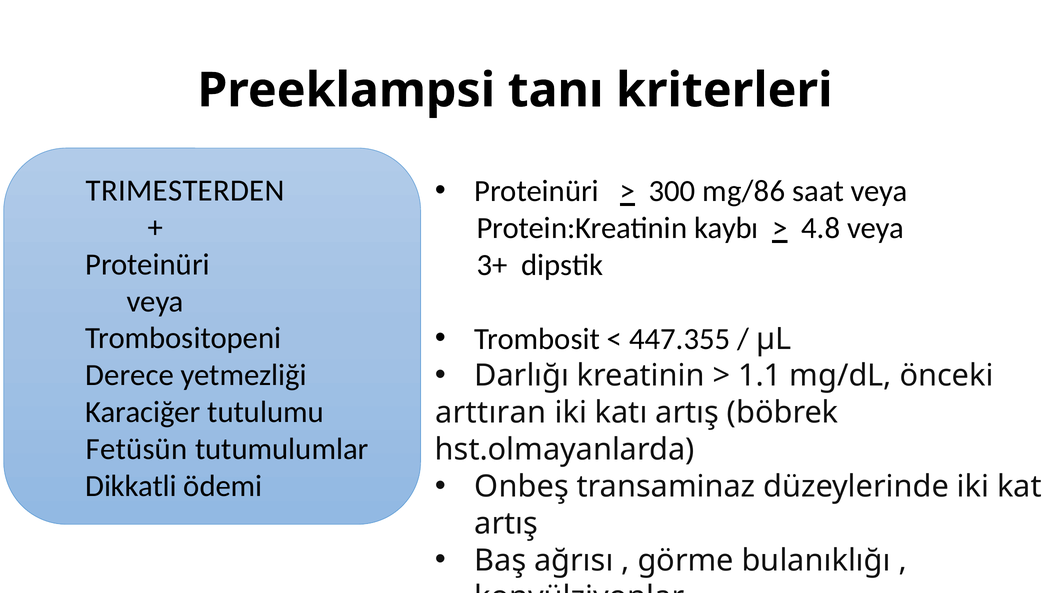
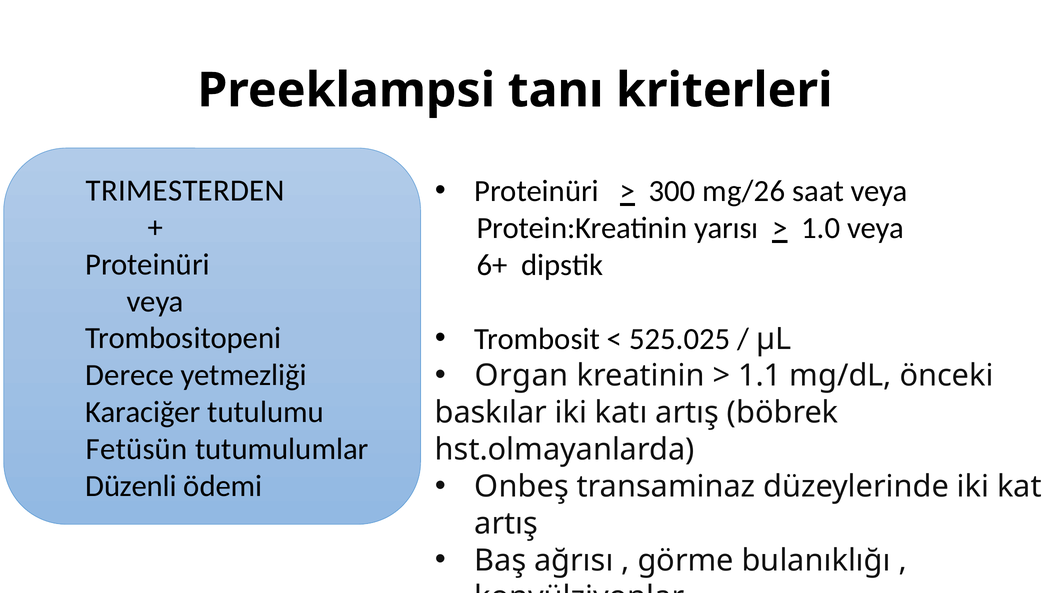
mg/86: mg/86 -> mg/26
kaybı: kaybı -> yarısı
4.8: 4.8 -> 1.0
3+: 3+ -> 6+
447.355: 447.355 -> 525.025
Darlığı: Darlığı -> Organ
arttıran: arttıran -> baskılar
Dikkatli: Dikkatli -> Düzenli
